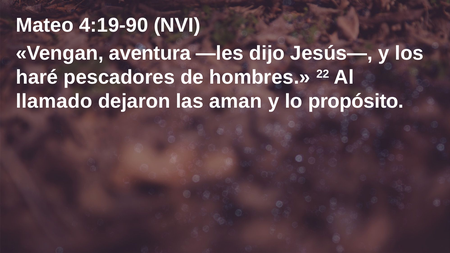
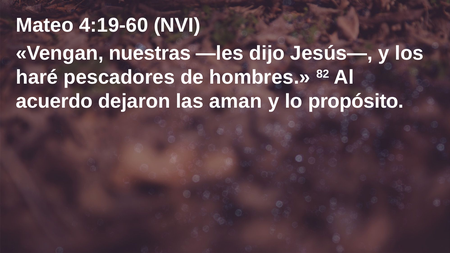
4:19-90: 4:19-90 -> 4:19-60
aventura: aventura -> nuestras
22: 22 -> 82
llamado: llamado -> acuerdo
